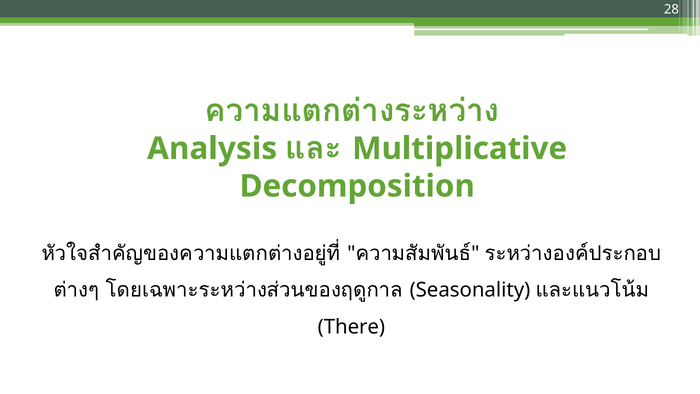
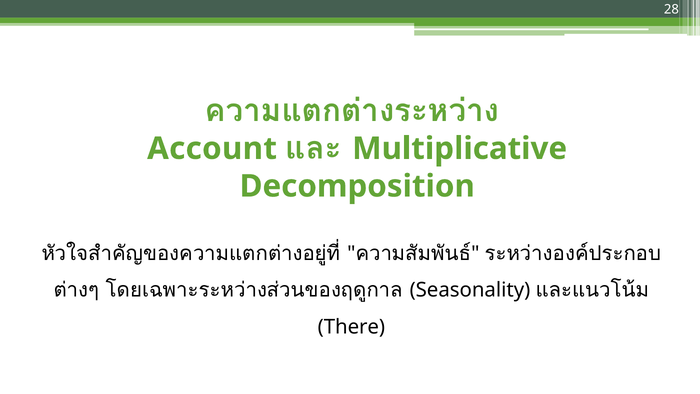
Analysis: Analysis -> Account
